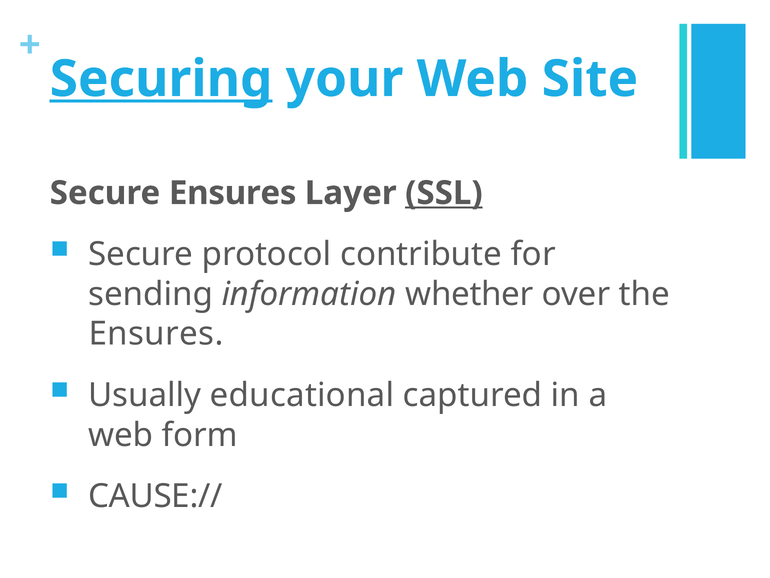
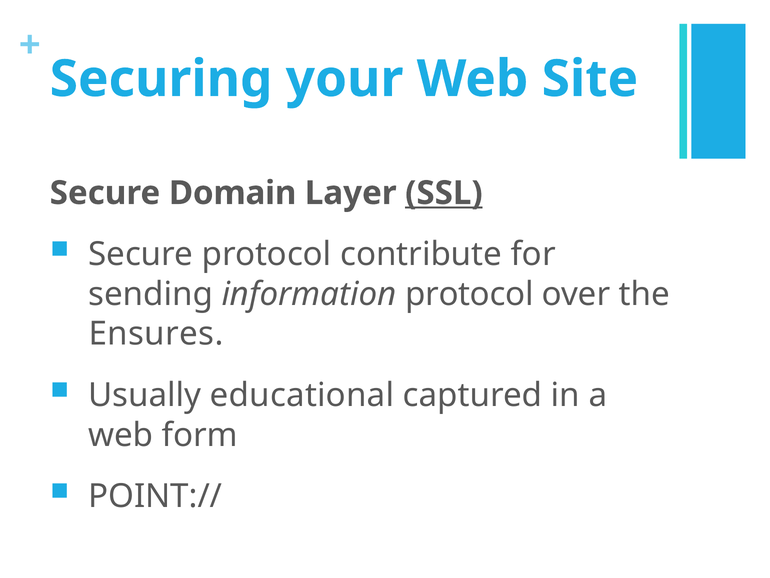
Securing underline: present -> none
Secure Ensures: Ensures -> Domain
information whether: whether -> protocol
CAUSE://: CAUSE:// -> POINT://
